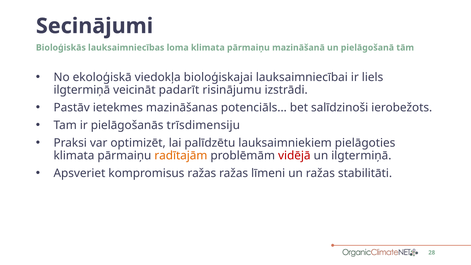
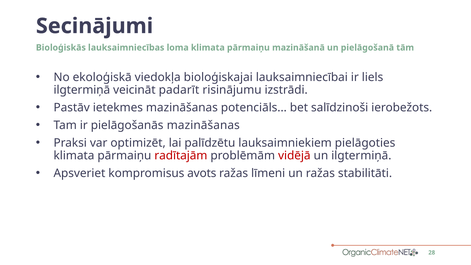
pielāgošanās trīsdimensiju: trīsdimensiju -> mazināšanas
radītajām colour: orange -> red
kompromisus ražas: ražas -> avots
